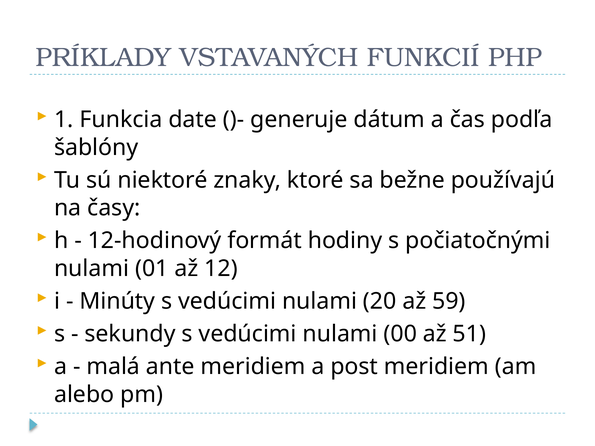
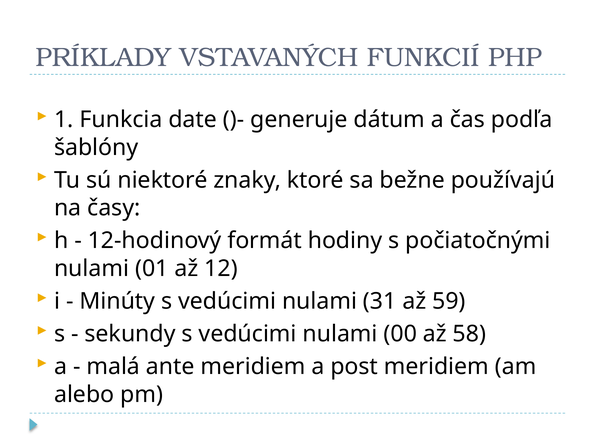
20: 20 -> 31
51: 51 -> 58
